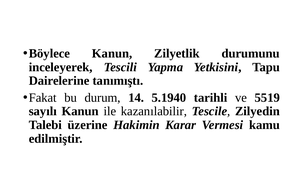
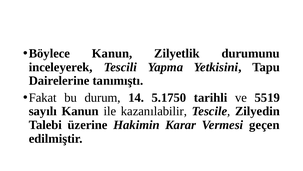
5.1940: 5.1940 -> 5.1750
kamu: kamu -> geçen
